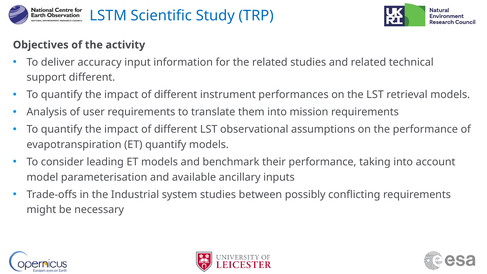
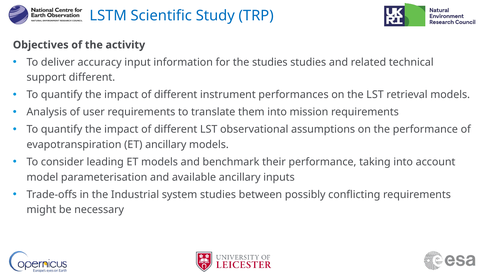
the related: related -> studies
ET quantify: quantify -> ancillary
